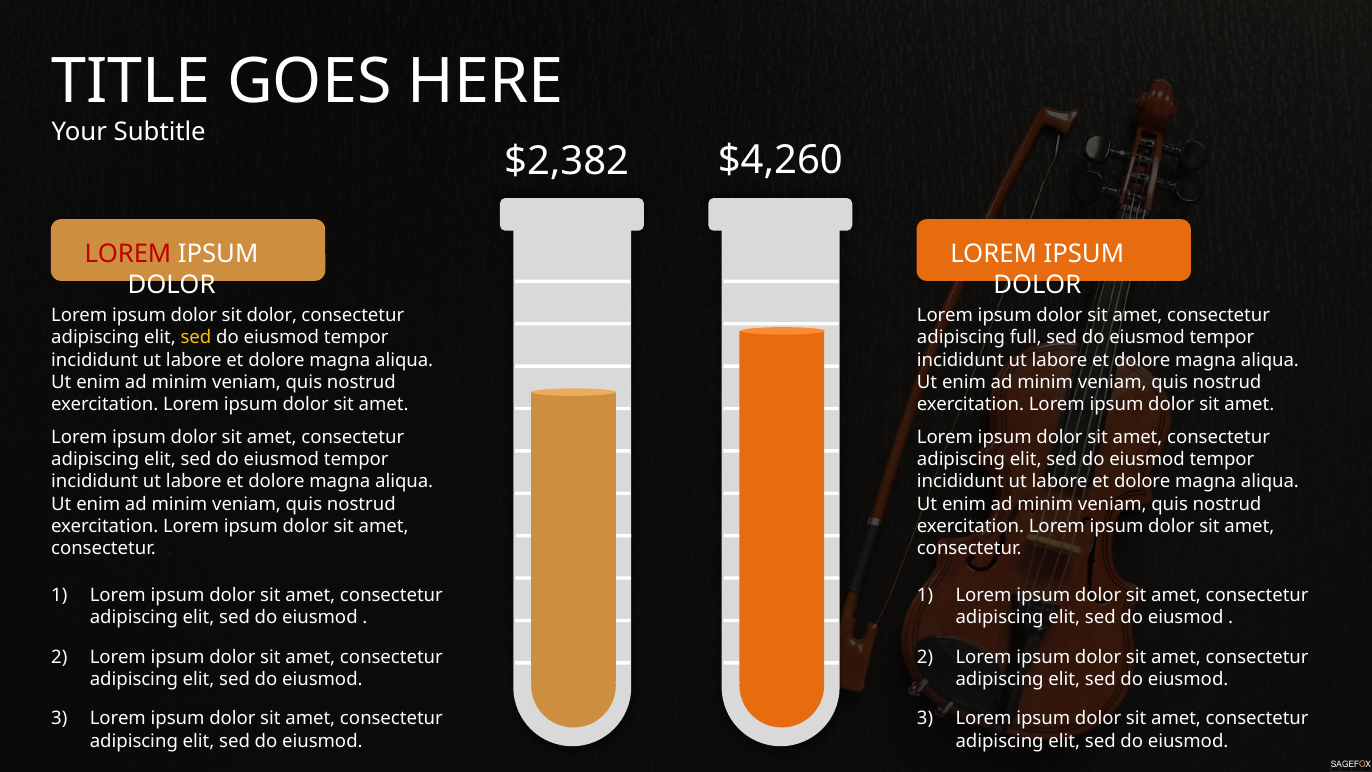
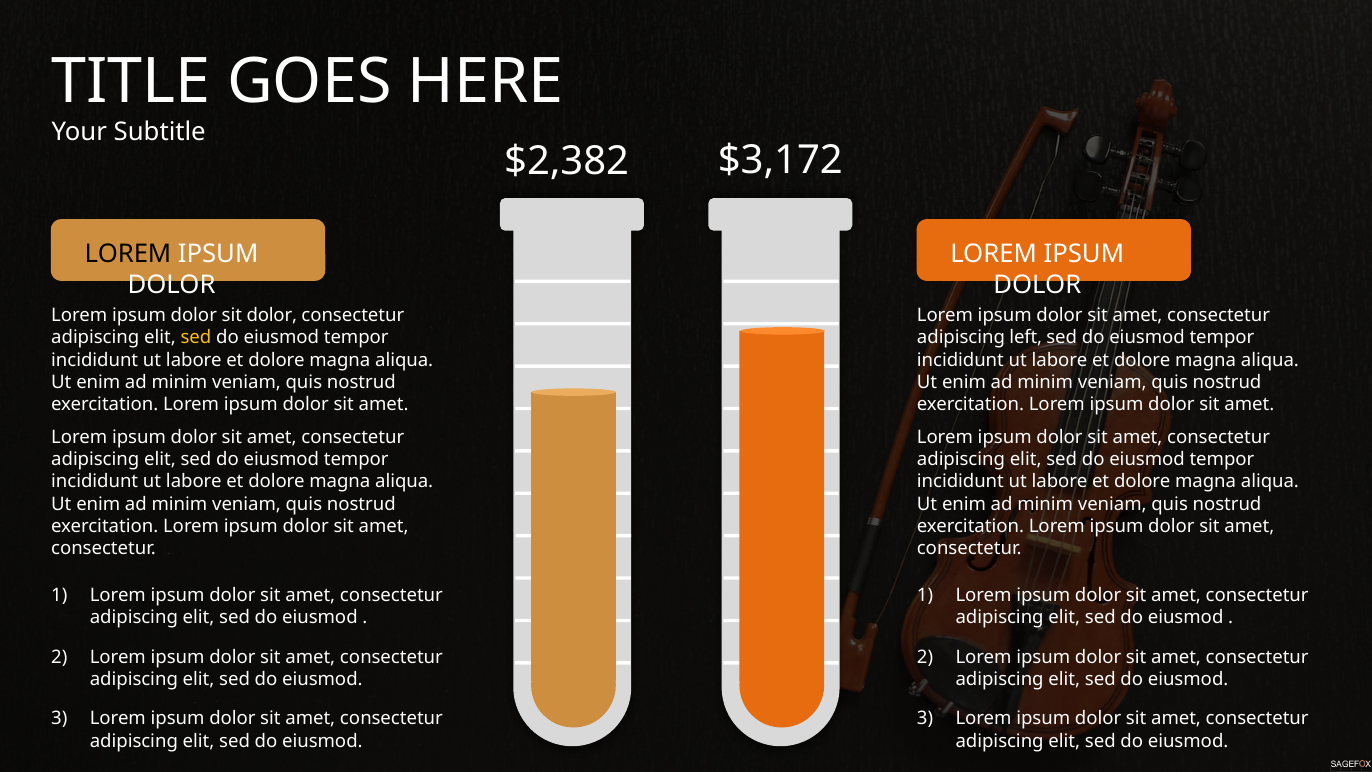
$4,260: $4,260 -> $3,172
LOREM at (128, 254) colour: red -> black
full: full -> left
